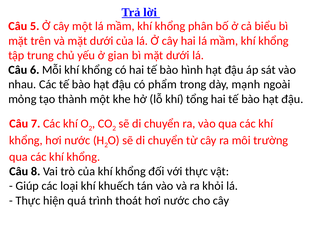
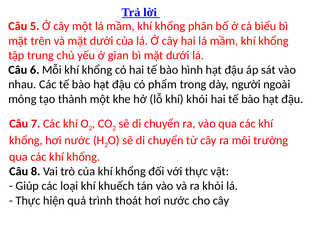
mạnh: mạnh -> người
tổng: tổng -> khói
